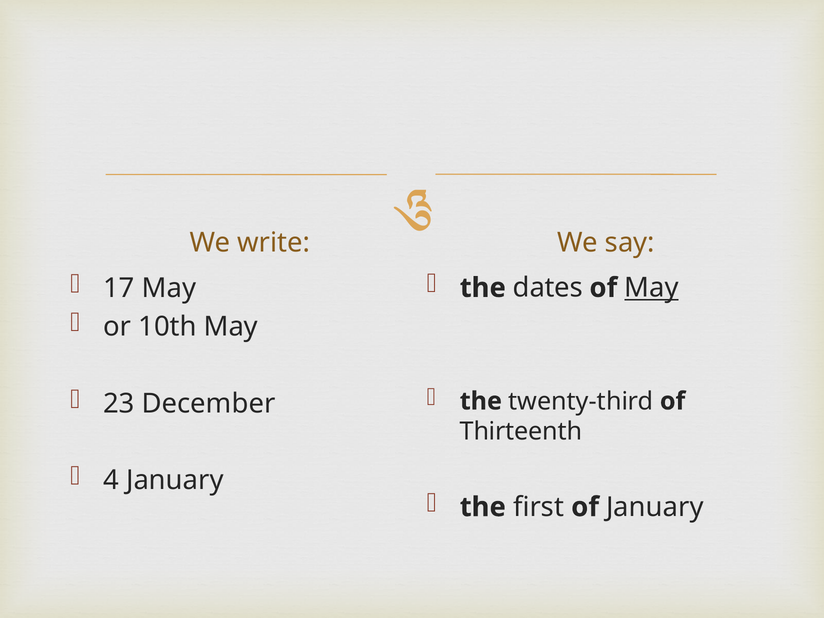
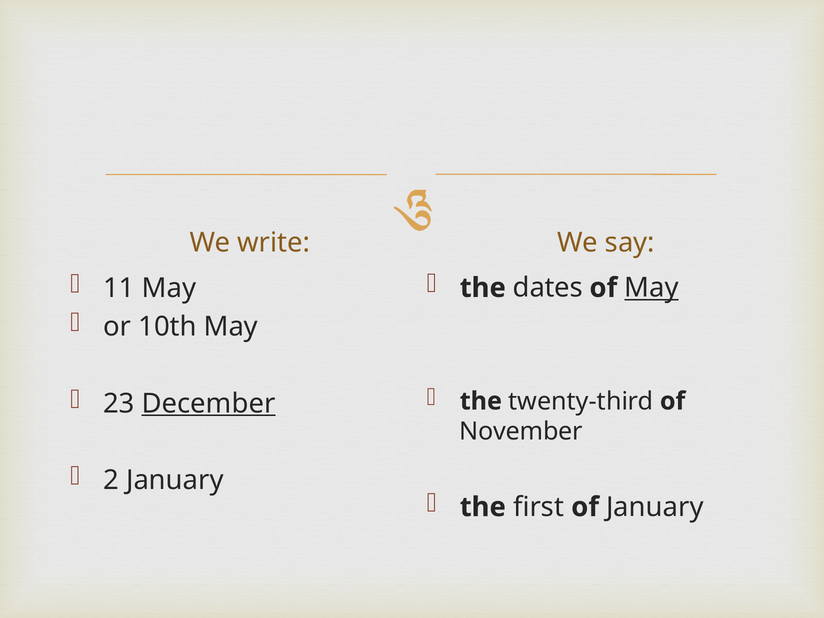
17: 17 -> 11
December underline: none -> present
Thirteenth: Thirteenth -> November
4: 4 -> 2
